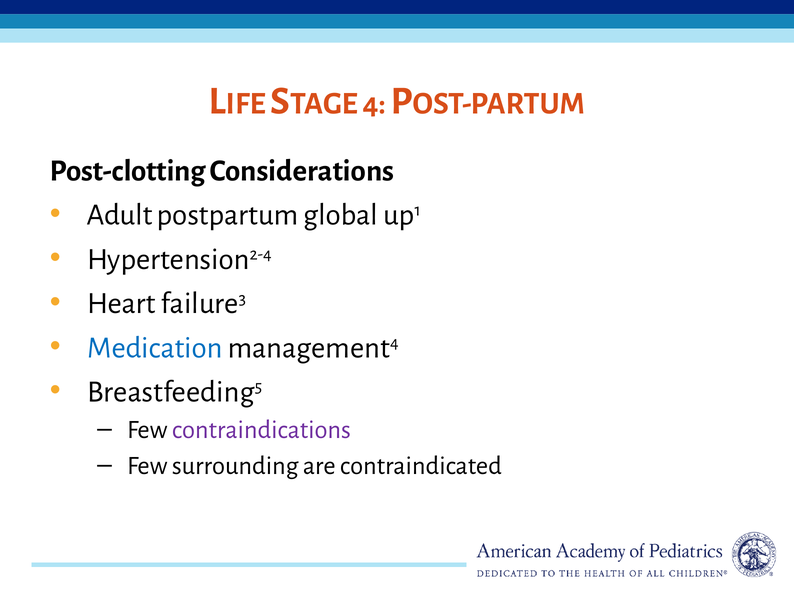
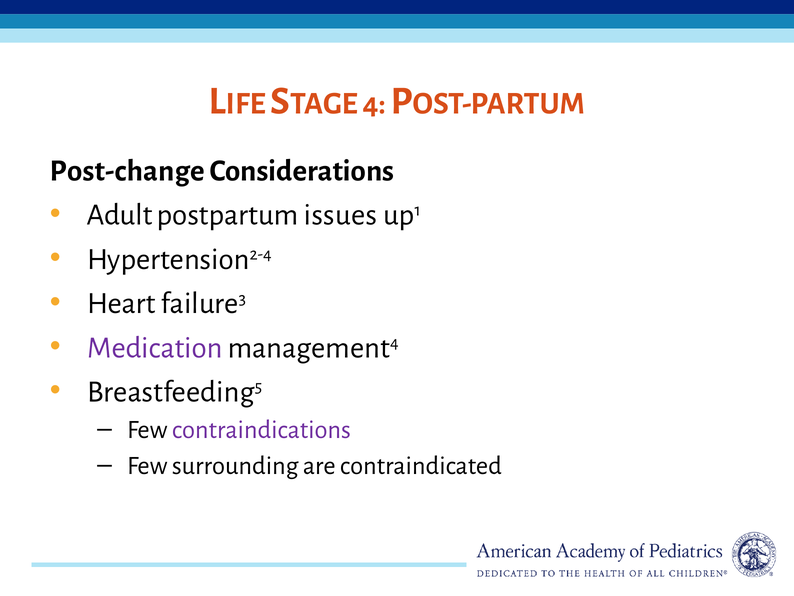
Post-clotting: Post-clotting -> Post-change
global: global -> issues
Medication colour: blue -> purple
